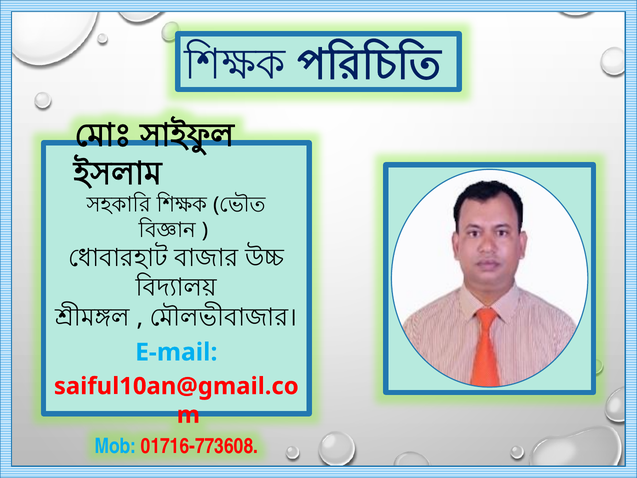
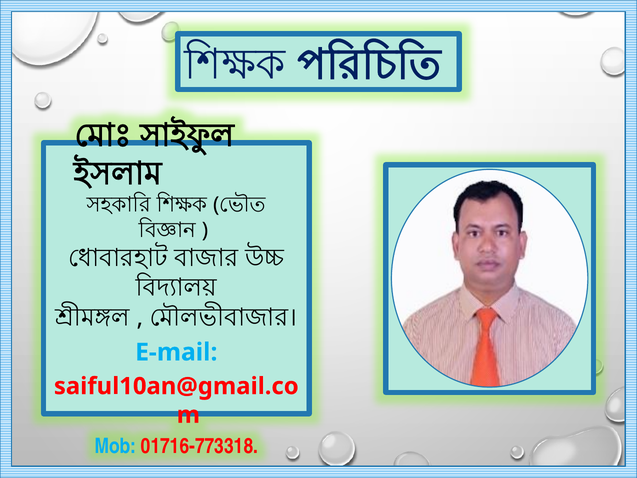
01716-773608: 01716-773608 -> 01716-773318
